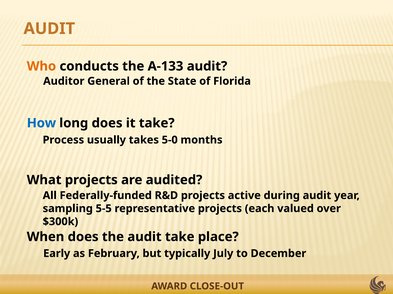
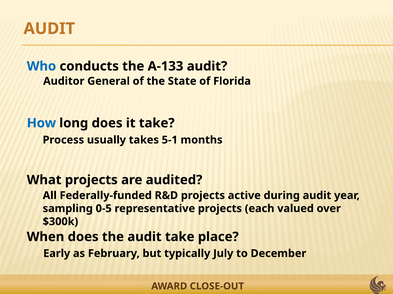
Who colour: orange -> blue
5-0: 5-0 -> 5-1
5-5: 5-5 -> 0-5
